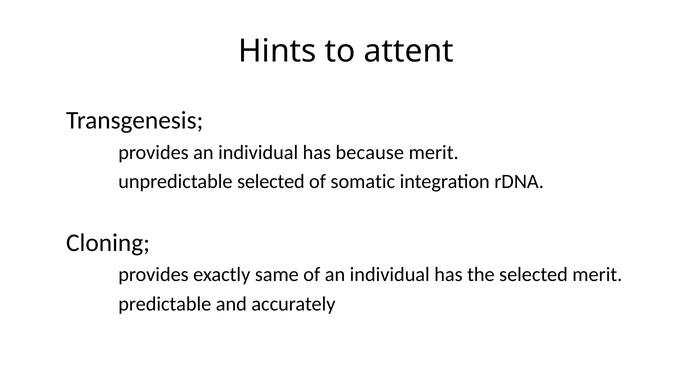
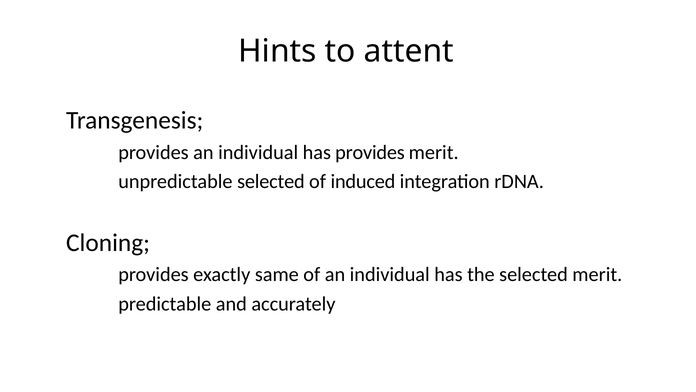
has because: because -> provides
somatic: somatic -> induced
